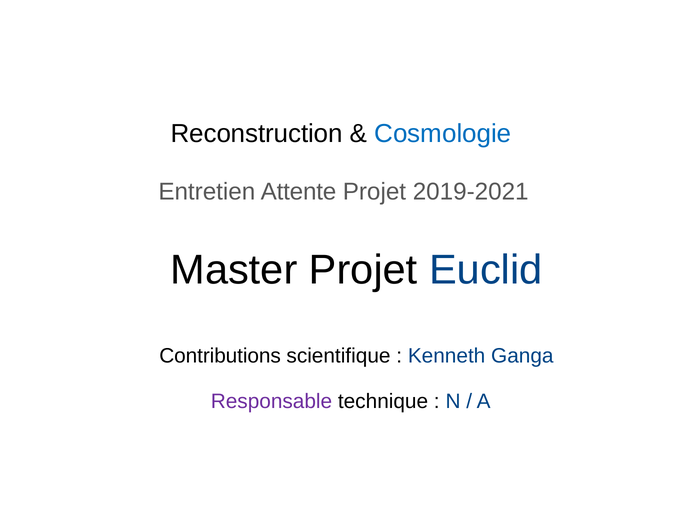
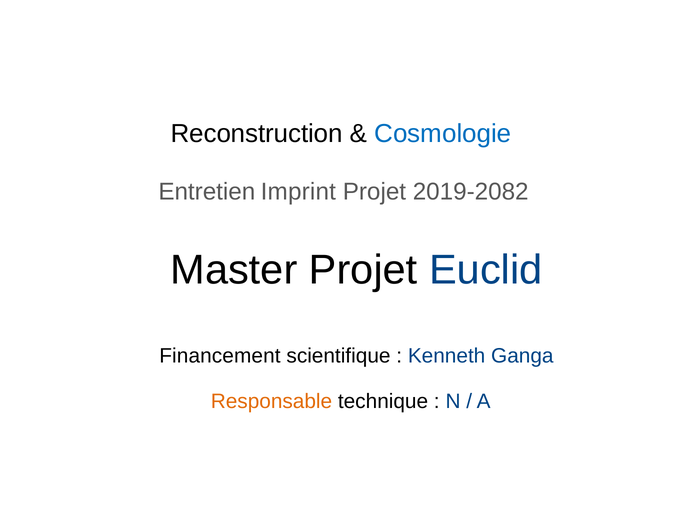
Attente: Attente -> Imprint
2019-2021: 2019-2021 -> 2019-2082
Contributions: Contributions -> Financement
Responsable colour: purple -> orange
